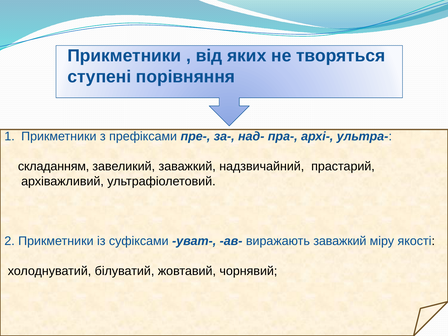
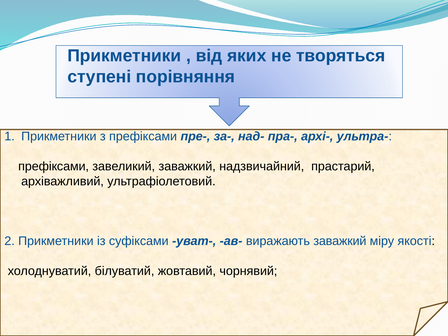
складанням at (54, 166): складанням -> префіксами
